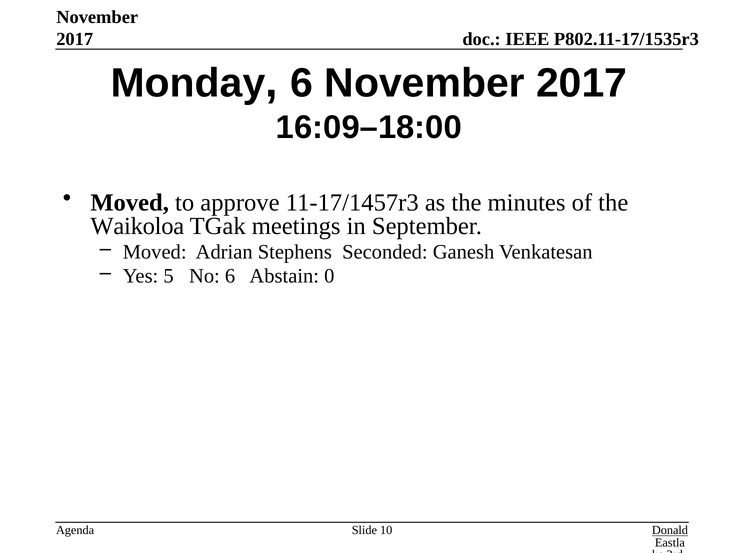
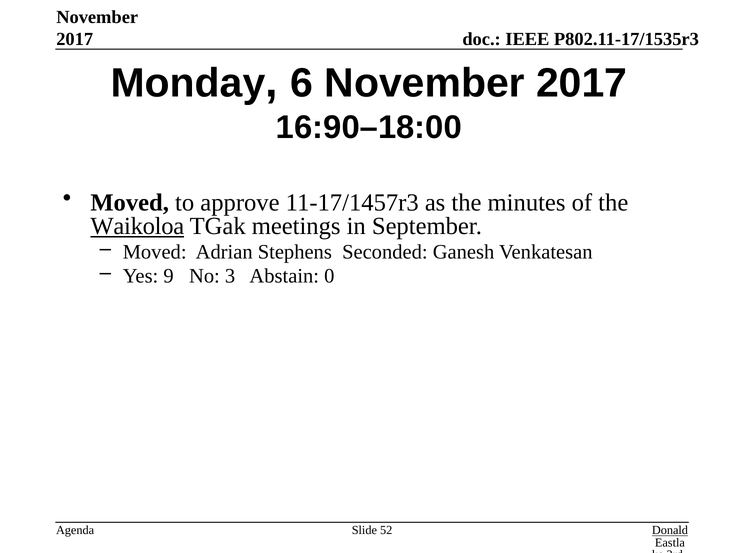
16:09–18:00: 16:09–18:00 -> 16:90–18:00
Waikoloa underline: none -> present
5: 5 -> 9
No 6: 6 -> 3
10: 10 -> 52
